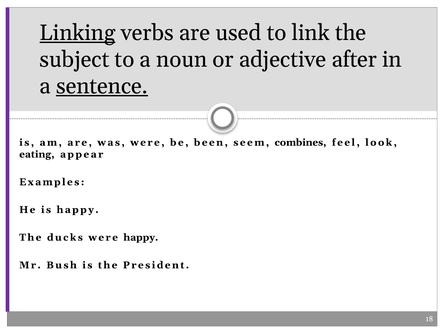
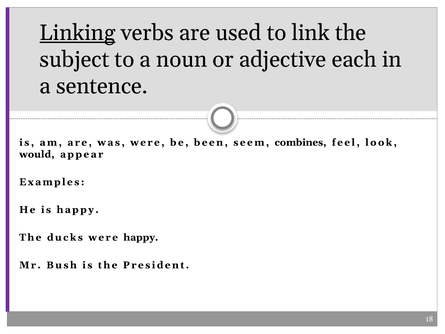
after: after -> each
sentence underline: present -> none
eating: eating -> would
